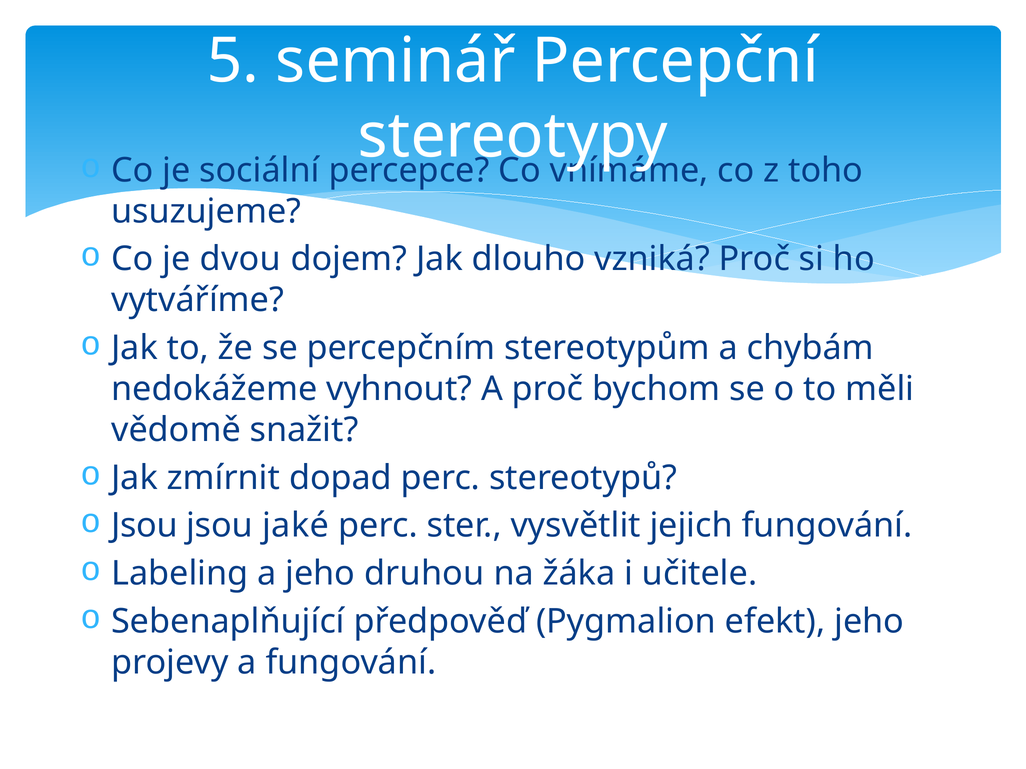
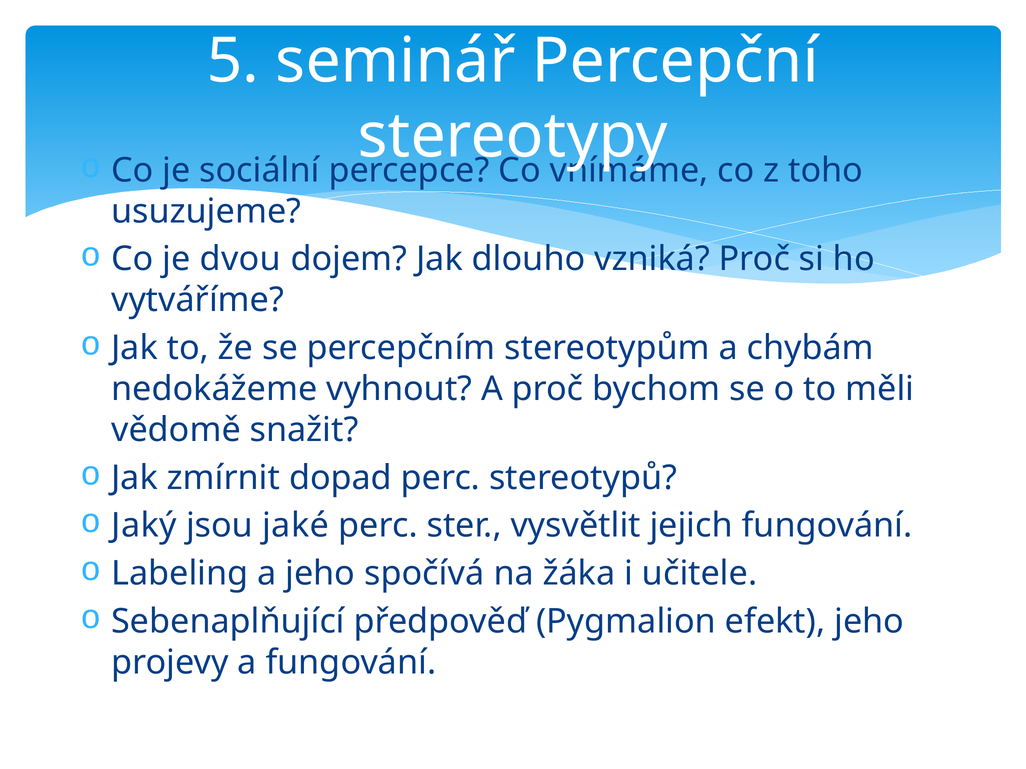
o Jsou: Jsou -> Jaký
druhou: druhou -> spočívá
